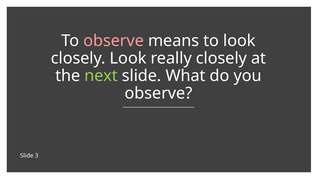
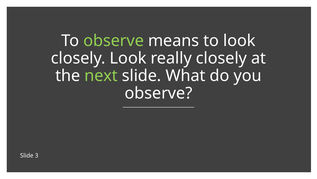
observe at (114, 41) colour: pink -> light green
